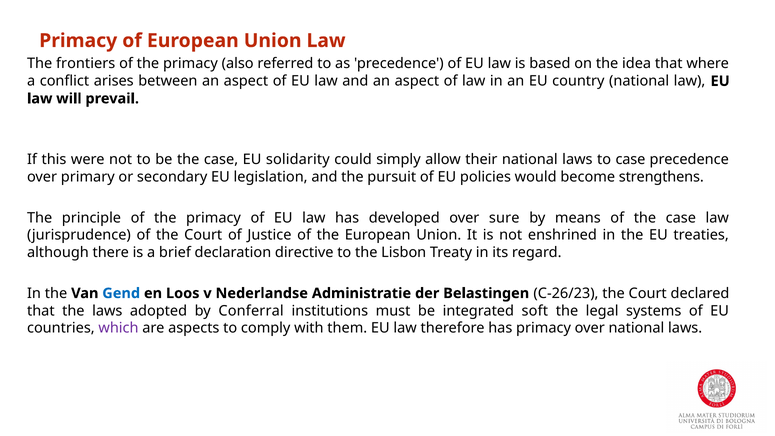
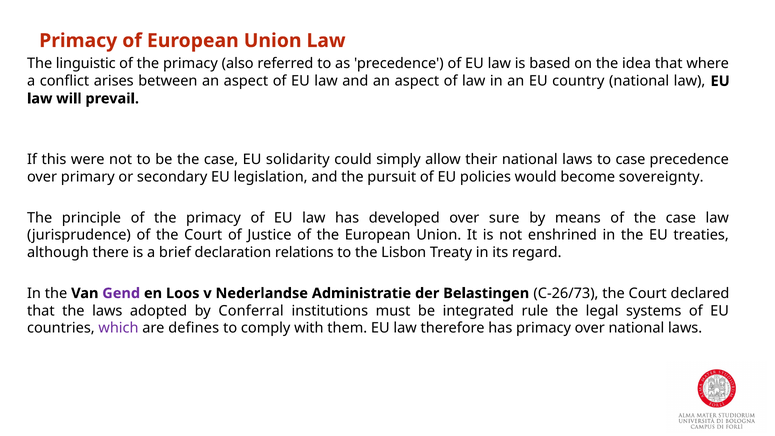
frontiers: frontiers -> linguistic
strengthens: strengthens -> sovereignty
directive: directive -> relations
Gend colour: blue -> purple
C-26/23: C-26/23 -> C-26/73
soft: soft -> rule
aspects: aspects -> defines
